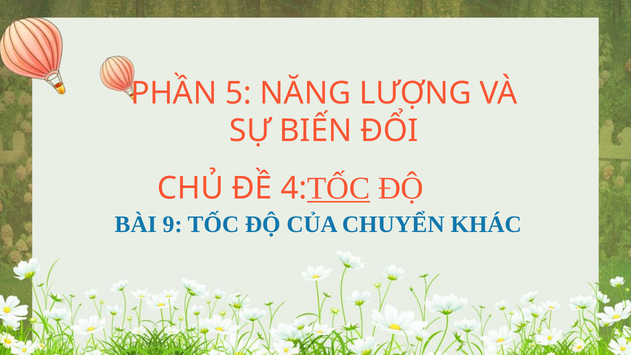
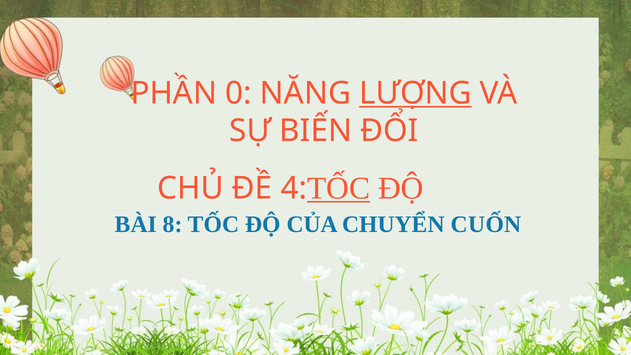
5: 5 -> 0
LƯỢNG underline: none -> present
9: 9 -> 8
KHÁC: KHÁC -> CUỐN
